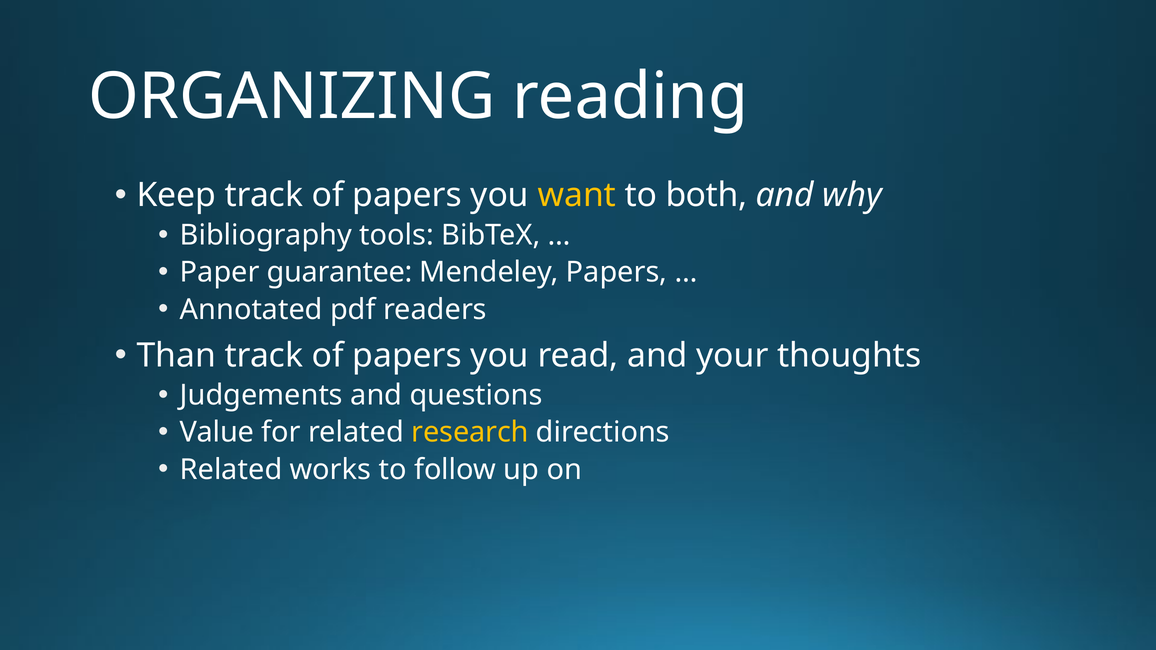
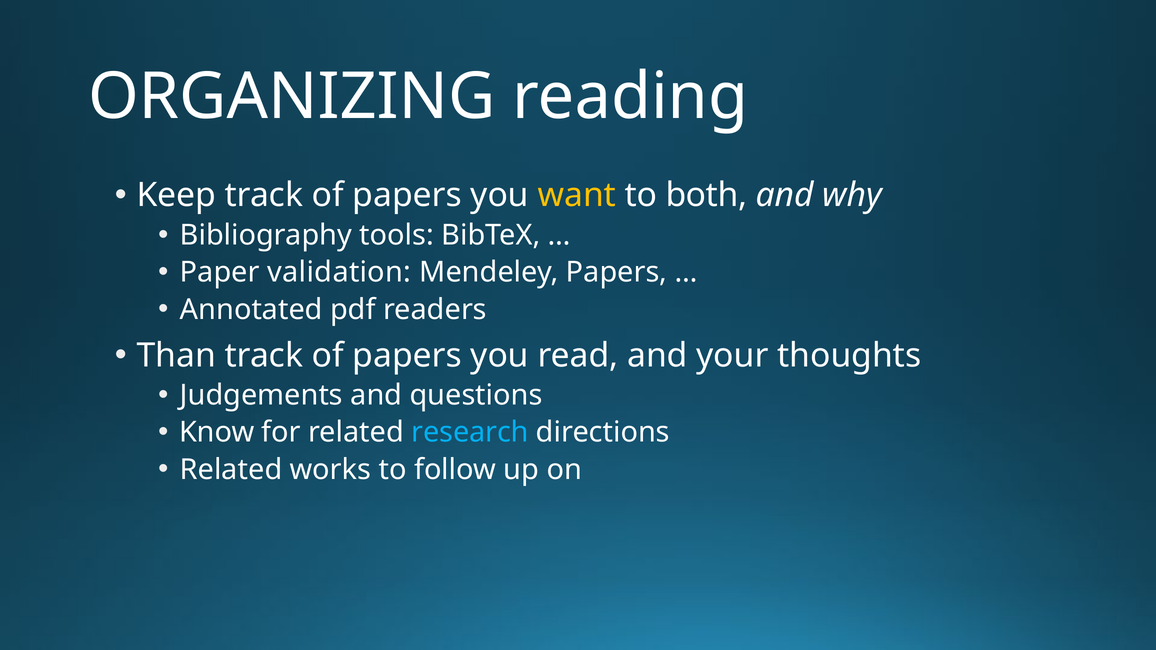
guarantee: guarantee -> validation
Value: Value -> Know
research colour: yellow -> light blue
